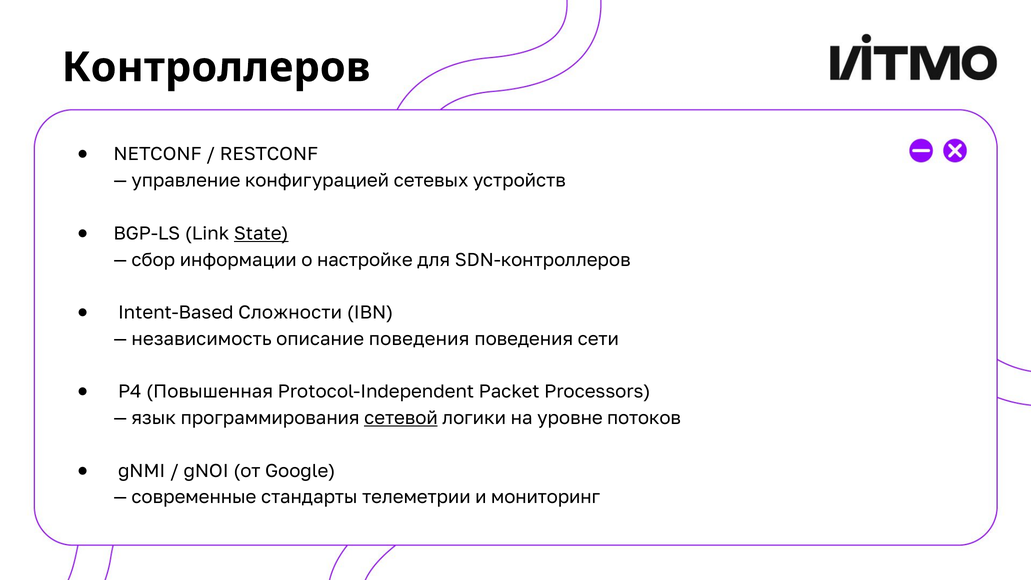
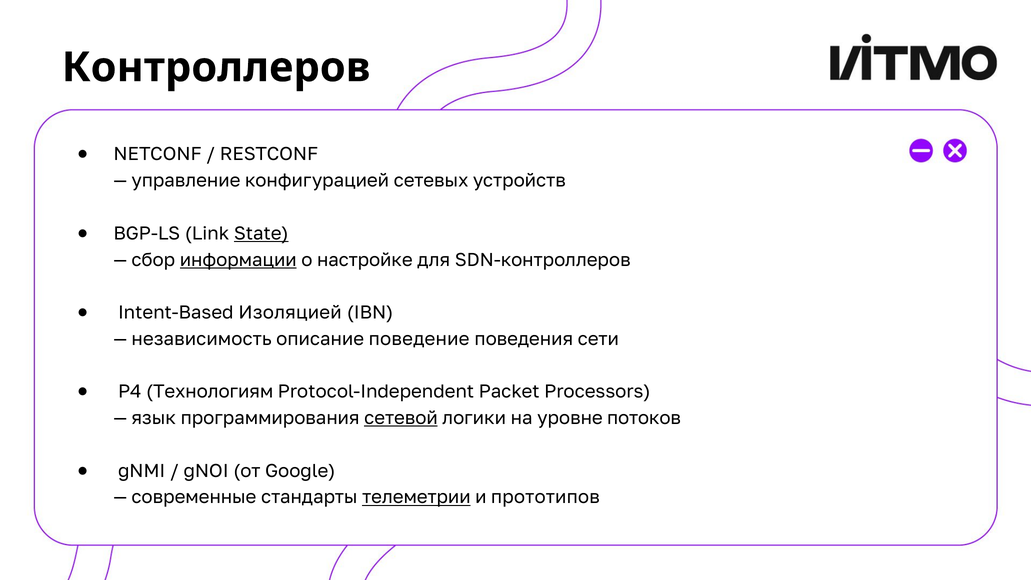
информации underline: none -> present
Сложности: Сложности -> Изоляцией
описание поведения: поведения -> поведение
Повышенная: Повышенная -> Технологиям
телеметрии underline: none -> present
мониторинг: мониторинг -> прототипов
